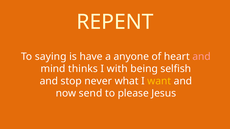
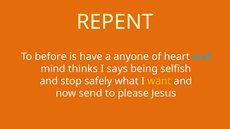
saying: saying -> before
and at (202, 57) colour: pink -> light blue
with: with -> says
never: never -> safely
